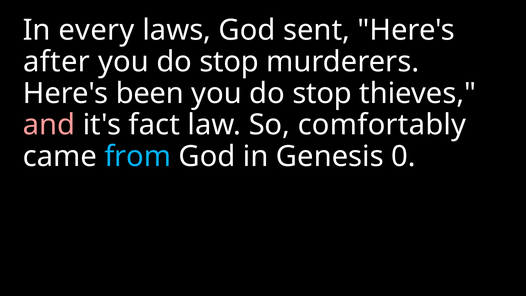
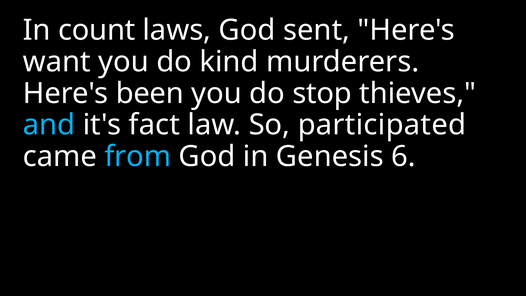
every: every -> count
after: after -> want
stop at (229, 62): stop -> kind
and colour: pink -> light blue
comfortably: comfortably -> participated
0: 0 -> 6
